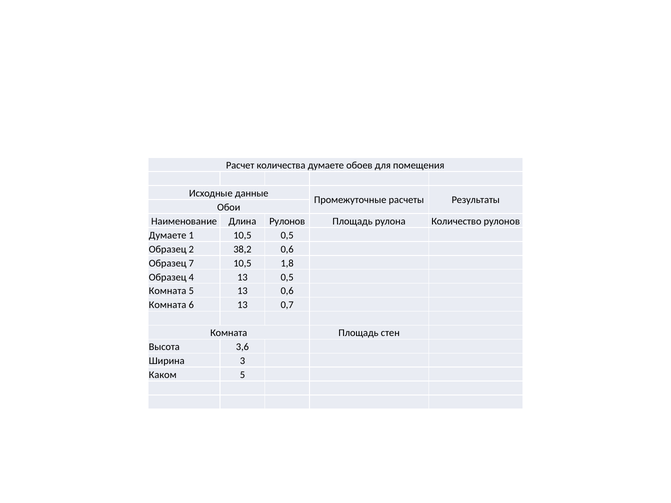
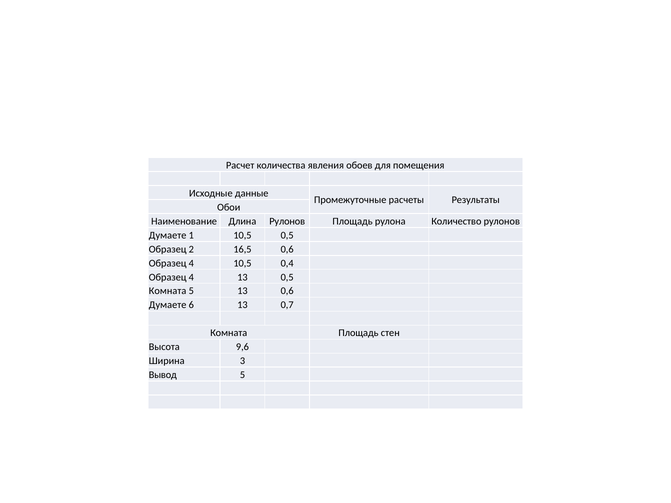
количества думаете: думаете -> явления
38,2: 38,2 -> 16,5
7 at (191, 263): 7 -> 4
1,8: 1,8 -> 0,4
Комната at (168, 305): Комната -> Думаете
3,6: 3,6 -> 9,6
Каком: Каком -> Вывод
